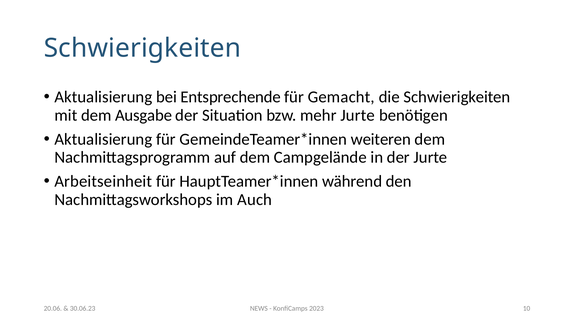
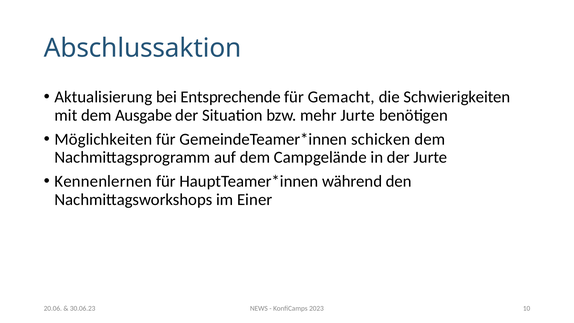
Schwierigkeiten at (142, 48): Schwierigkeiten -> Abschlussaktion
Aktualisierung at (103, 139): Aktualisierung -> Möglichkeiten
weiteren: weiteren -> schicken
Arbeitseinheit: Arbeitseinheit -> Kennenlernen
Auch: Auch -> Einer
